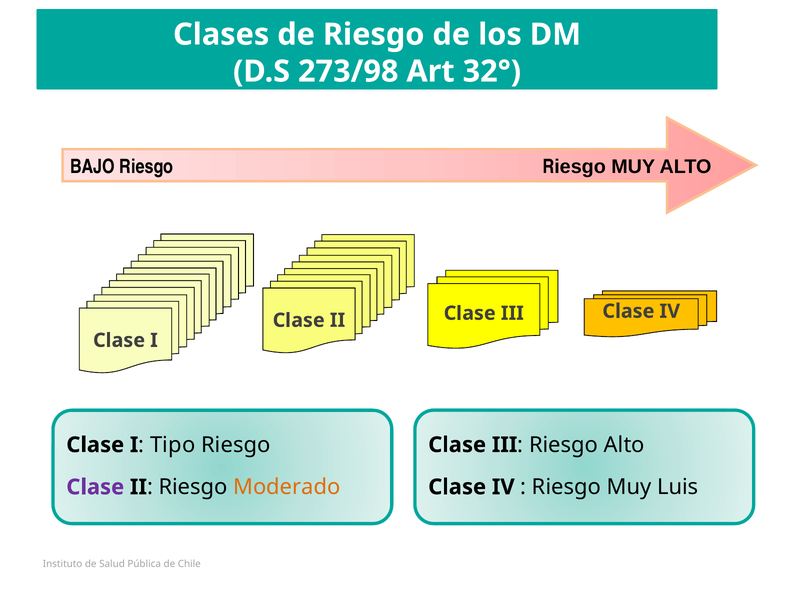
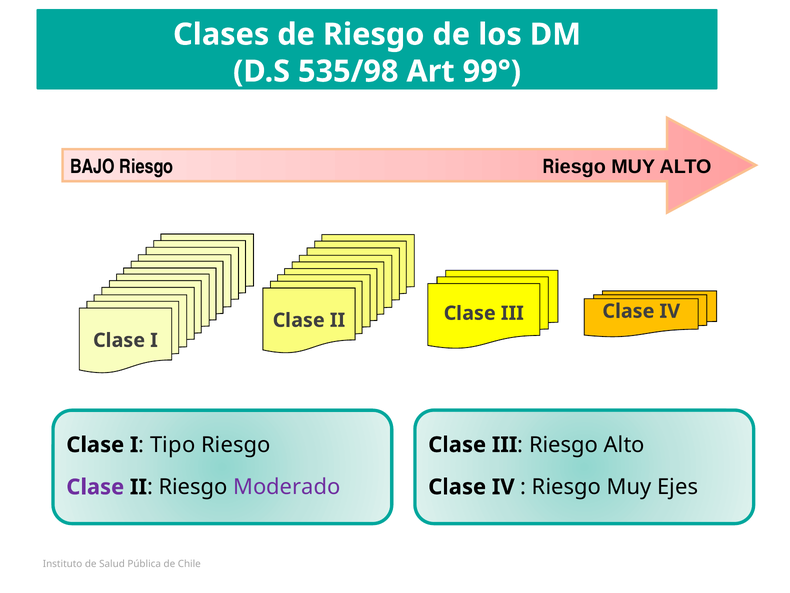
273/98: 273/98 -> 535/98
32°: 32° -> 99°
Luis: Luis -> Ejes
Moderado colour: orange -> purple
